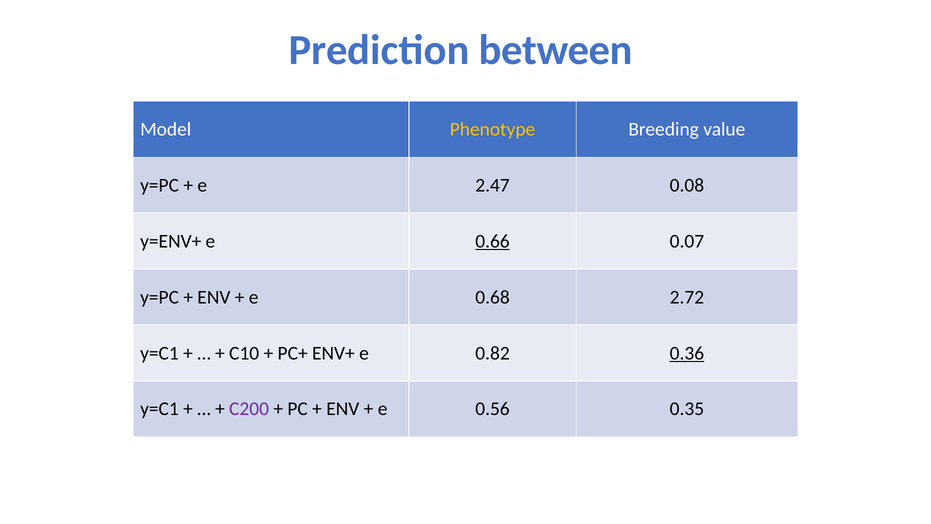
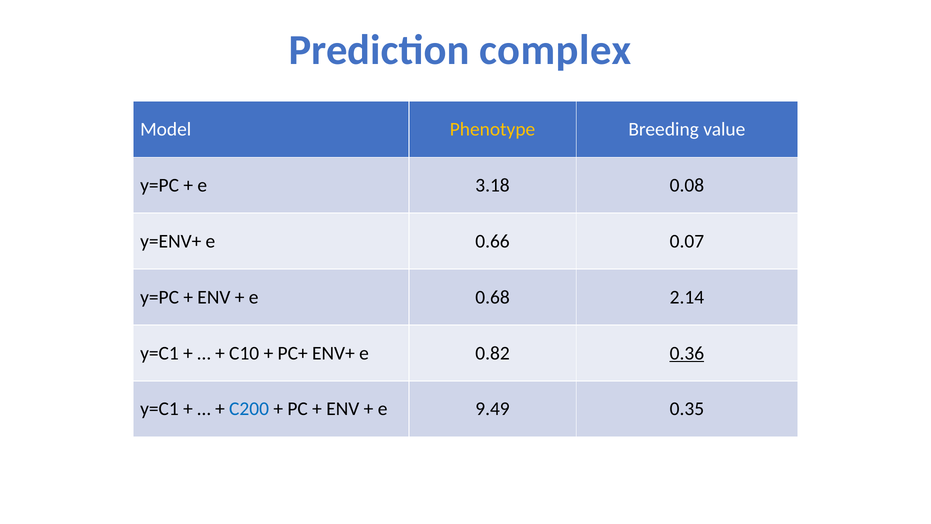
between: between -> complex
2.47: 2.47 -> 3.18
0.66 underline: present -> none
2.72: 2.72 -> 2.14
C200 colour: purple -> blue
0.56: 0.56 -> 9.49
